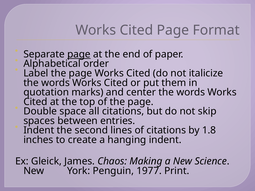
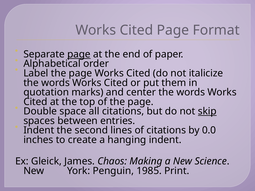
skip underline: none -> present
1.8: 1.8 -> 0.0
1977: 1977 -> 1985
